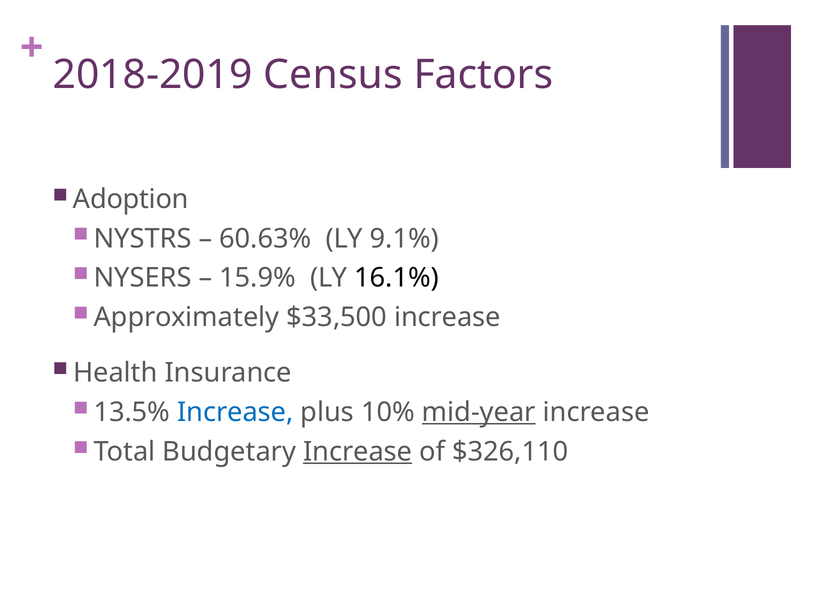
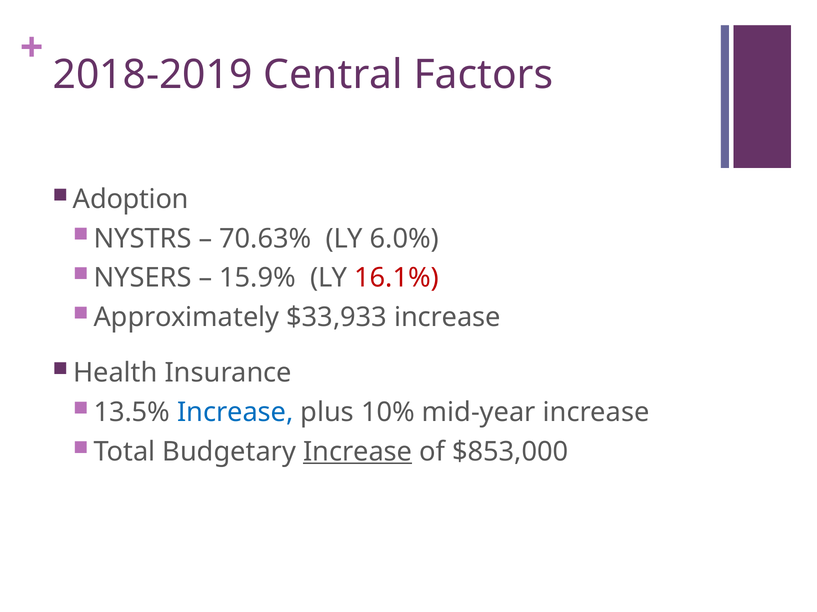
Census: Census -> Central
60.63%: 60.63% -> 70.63%
9.1%: 9.1% -> 6.0%
16.1% colour: black -> red
$33,500: $33,500 -> $33,933
mid-year underline: present -> none
$326,110: $326,110 -> $853,000
